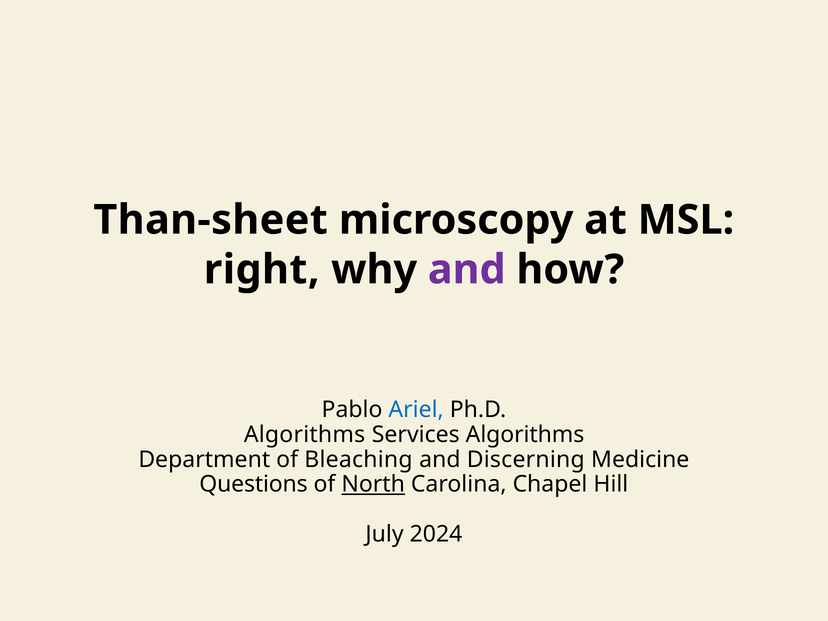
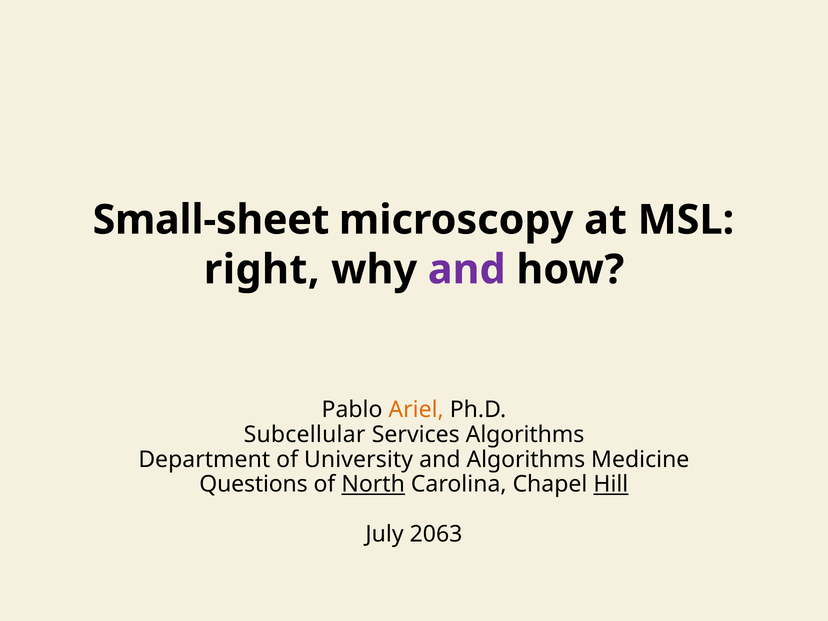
Than-sheet: Than-sheet -> Small-sheet
Ariel colour: blue -> orange
Algorithms at (305, 435): Algorithms -> Subcellular
Bleaching: Bleaching -> University
and Discerning: Discerning -> Algorithms
Hill underline: none -> present
2024: 2024 -> 2063
